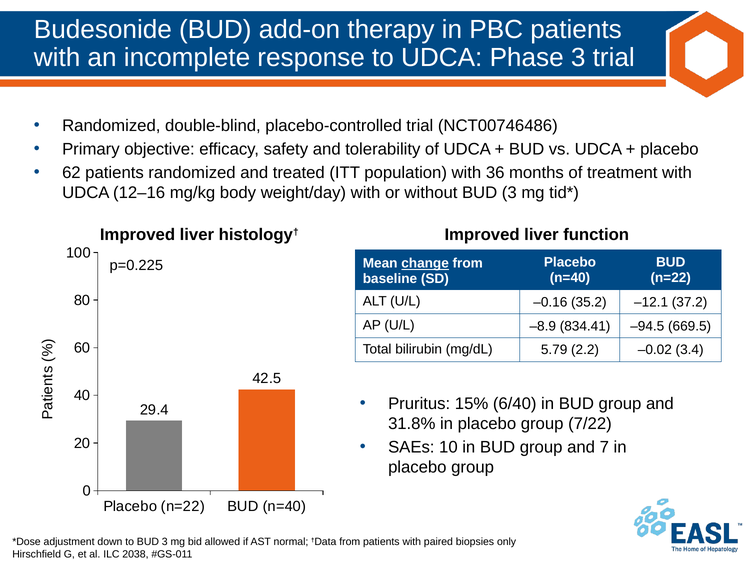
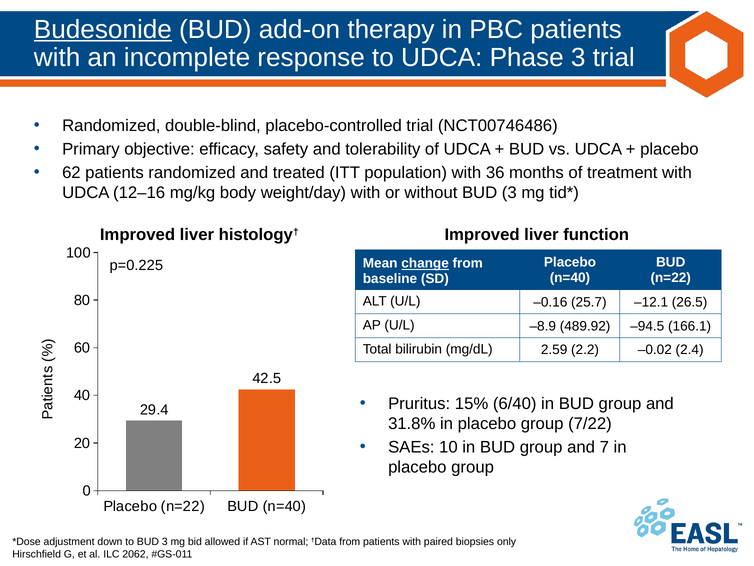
Budesonide underline: none -> present
35.2: 35.2 -> 25.7
37.2: 37.2 -> 26.5
834.41: 834.41 -> 489.92
669.5: 669.5 -> 166.1
5.79: 5.79 -> 2.59
3.4: 3.4 -> 2.4
2038: 2038 -> 2062
